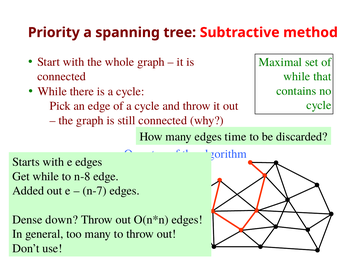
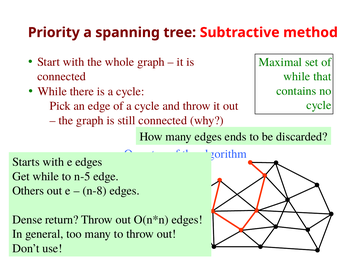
time: time -> ends
n-8: n-8 -> n-5
Added: Added -> Others
n-7: n-7 -> n-8
down: down -> return
